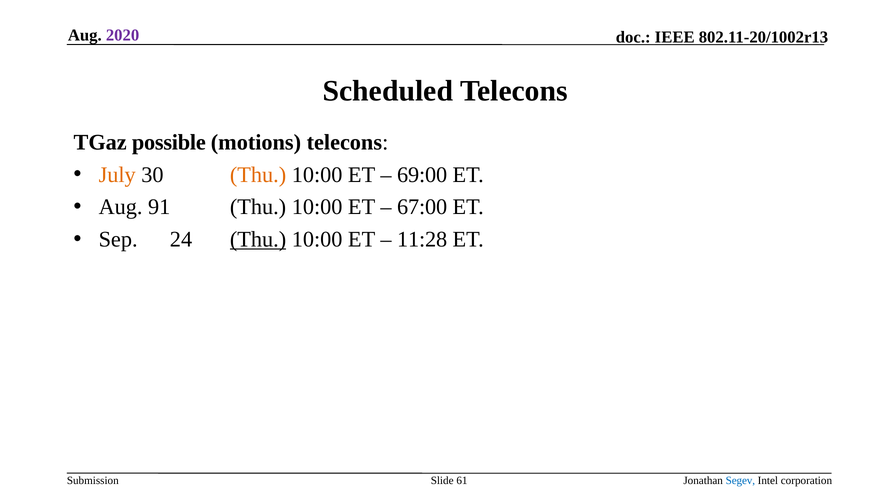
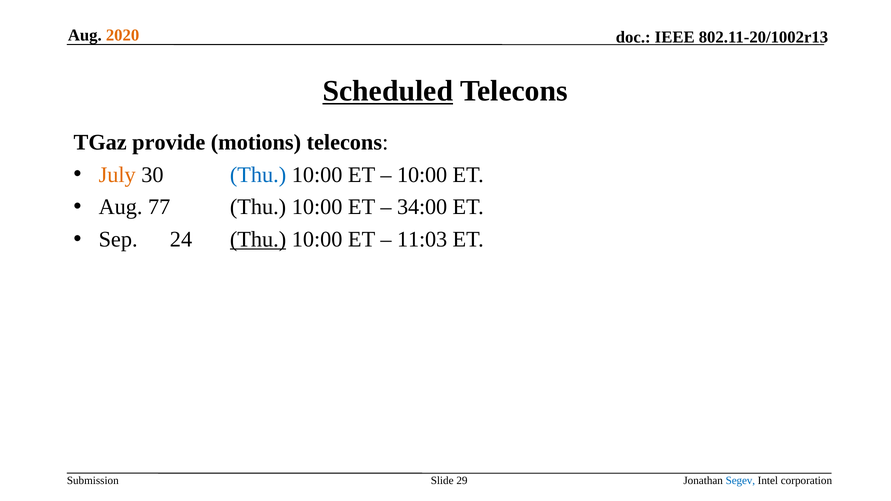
2020 colour: purple -> orange
Scheduled underline: none -> present
possible: possible -> provide
Thu at (258, 175) colour: orange -> blue
69:00 at (422, 175): 69:00 -> 10:00
91: 91 -> 77
67:00: 67:00 -> 34:00
11:28: 11:28 -> 11:03
61: 61 -> 29
